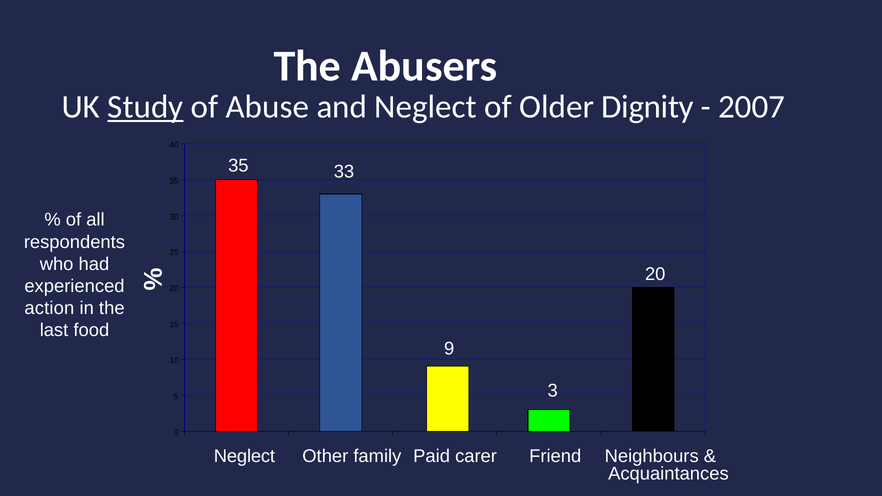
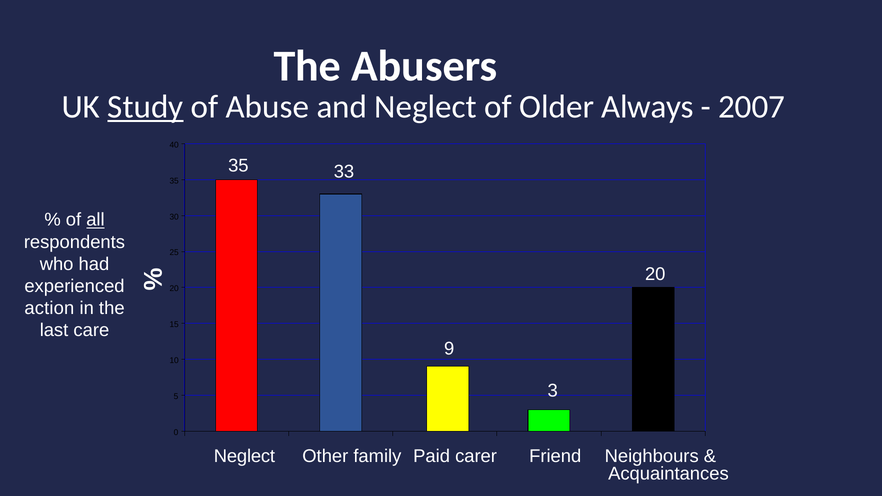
Dignity: Dignity -> Always
all underline: none -> present
food: food -> care
